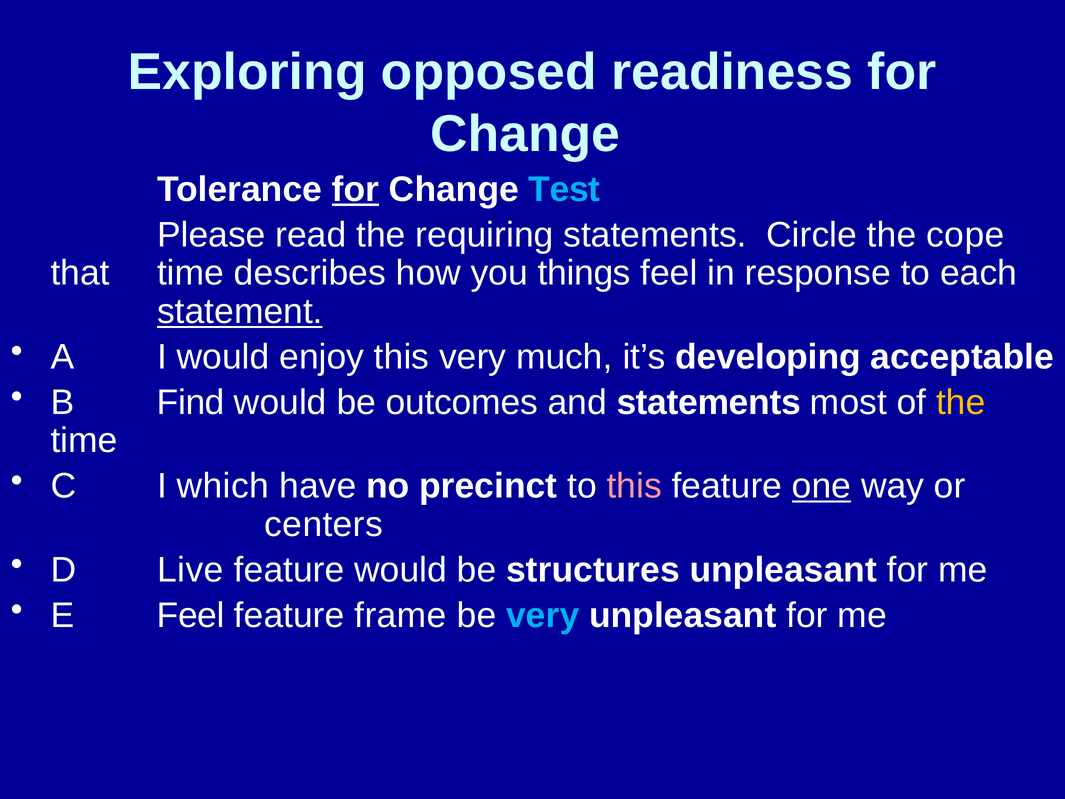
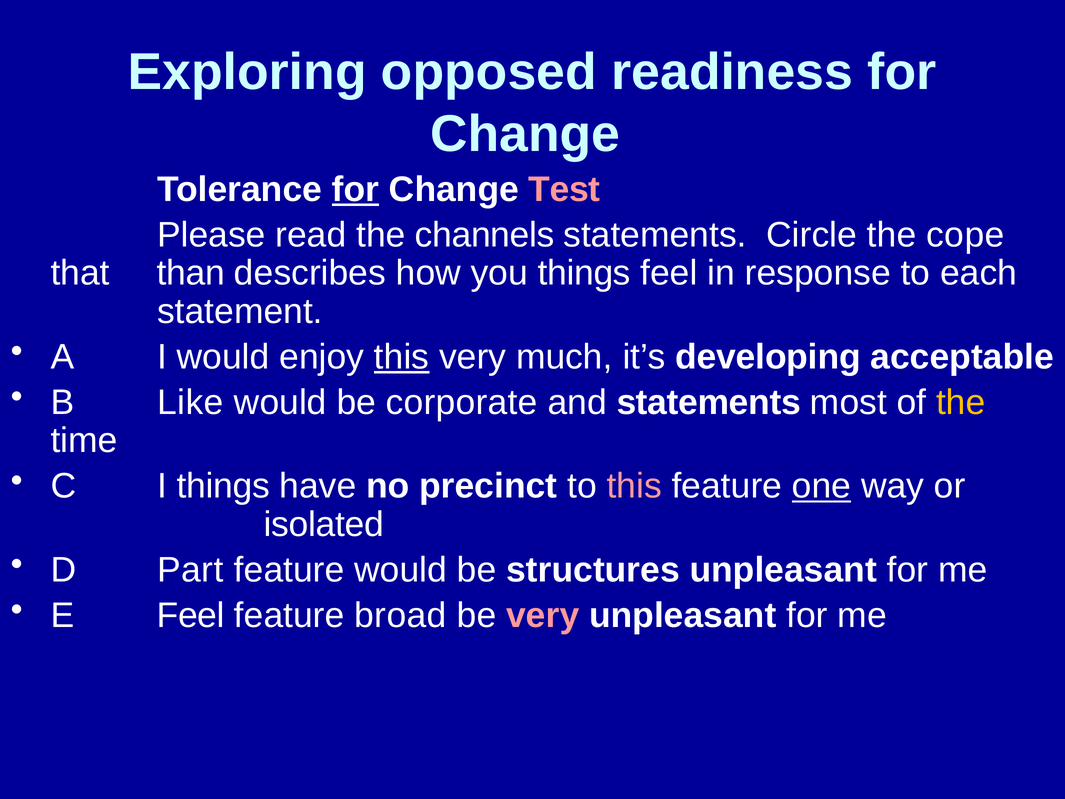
Test colour: light blue -> pink
requiring: requiring -> channels
that time: time -> than
statement underline: present -> none
this at (402, 357) underline: none -> present
Find: Find -> Like
outcomes: outcomes -> corporate
I which: which -> things
centers: centers -> isolated
Live: Live -> Part
frame: frame -> broad
very at (543, 615) colour: light blue -> pink
